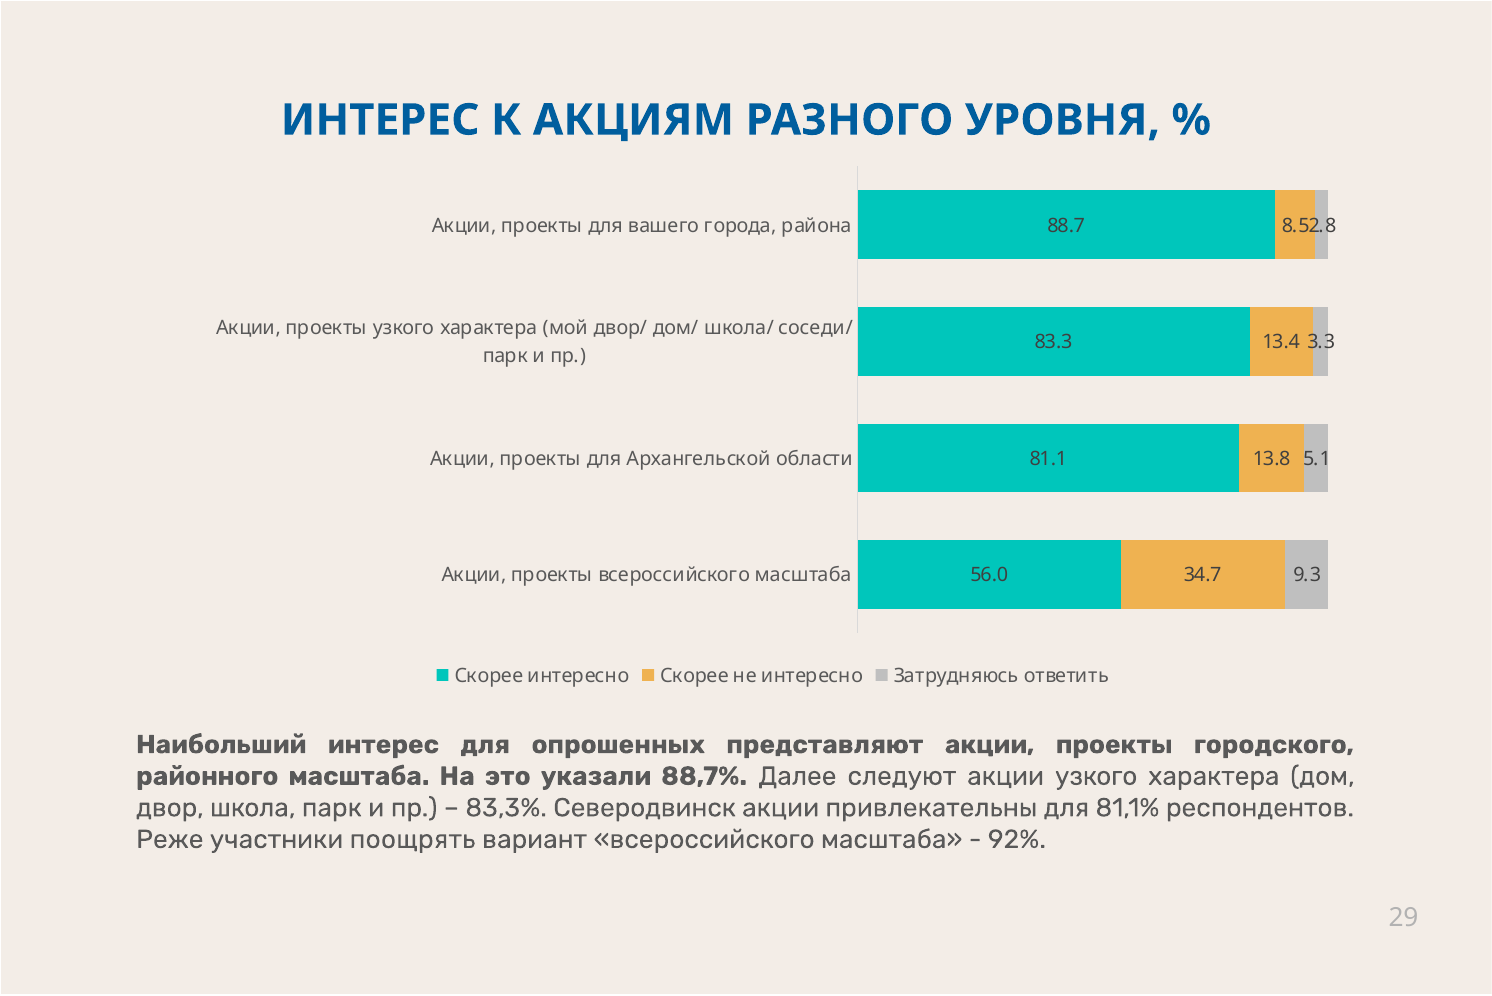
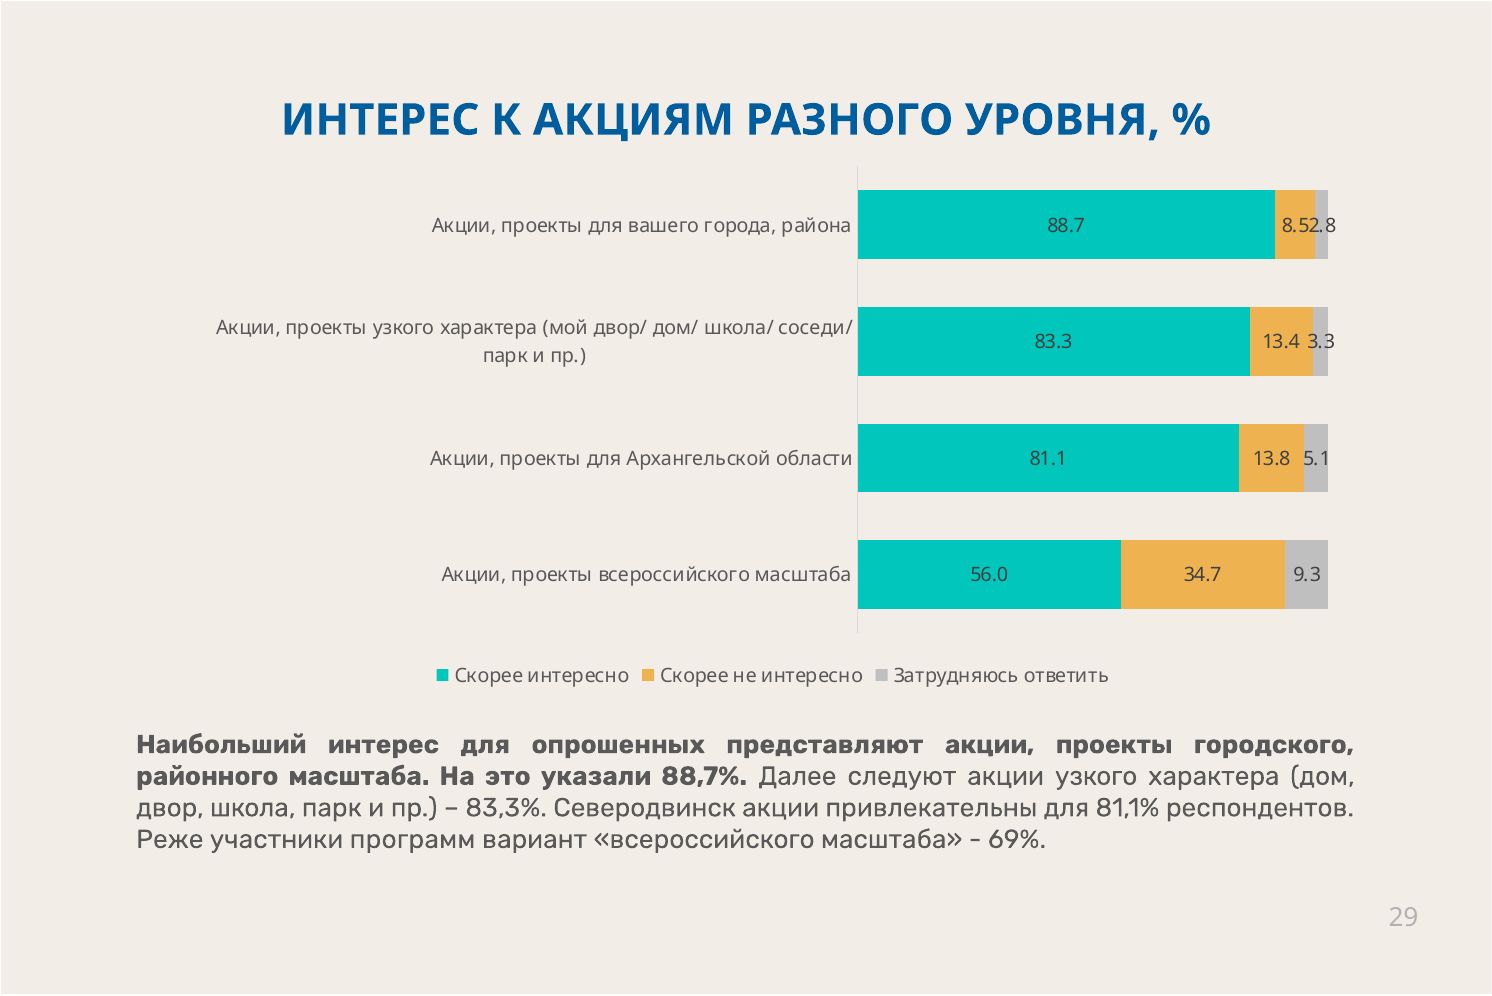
поощрять: поощрять -> программ
92%: 92% -> 69%
